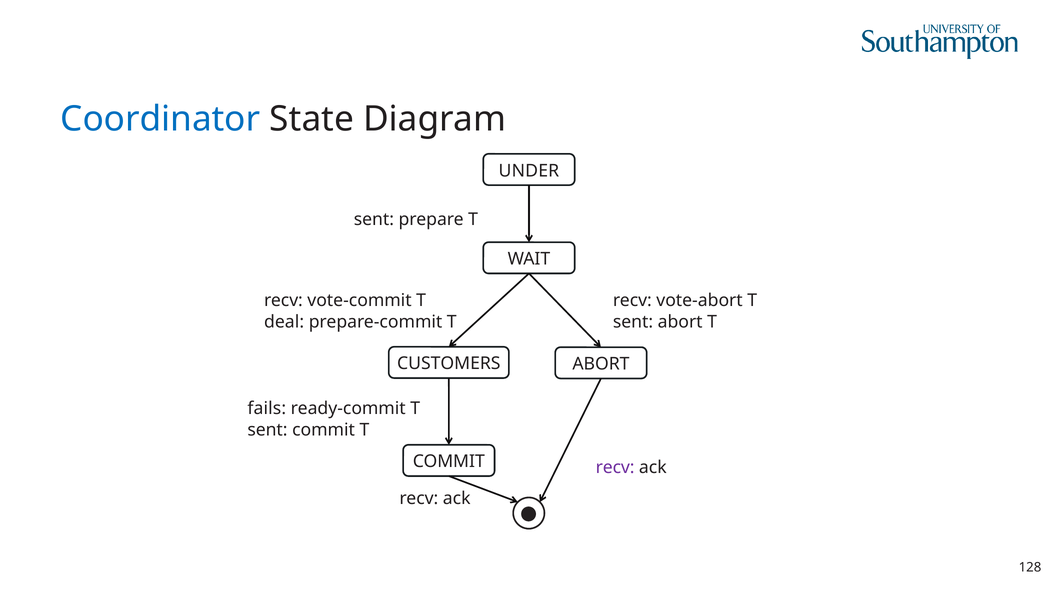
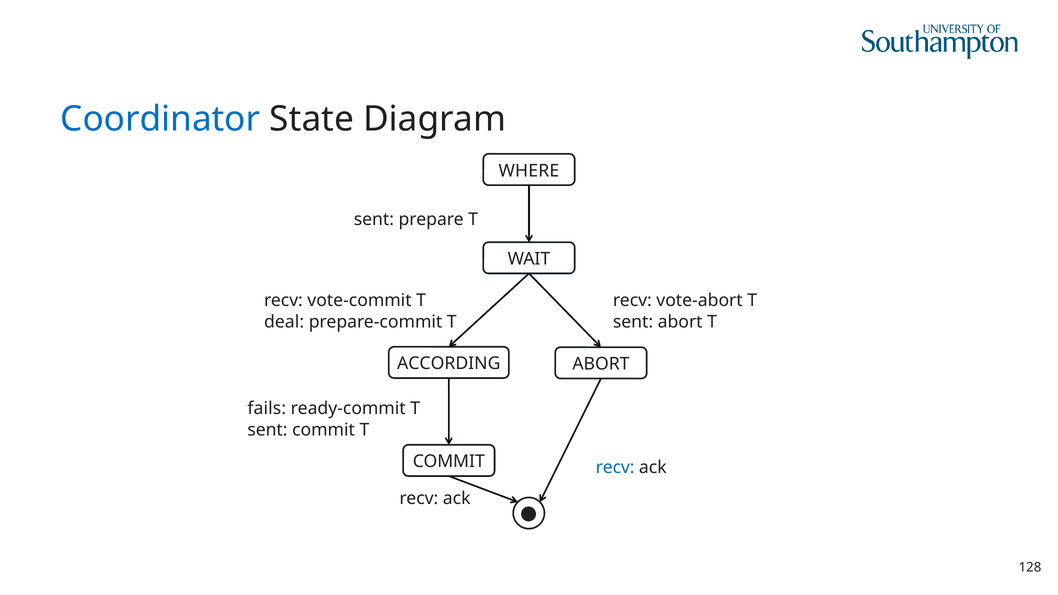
UNDER: UNDER -> WHERE
CUSTOMERS: CUSTOMERS -> ACCORDING
recv at (615, 467) colour: purple -> blue
